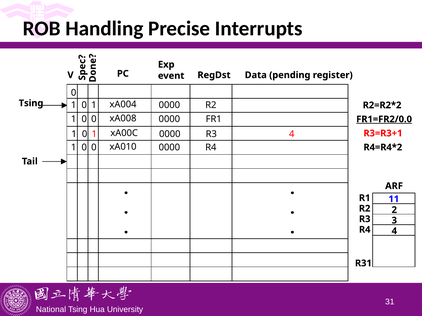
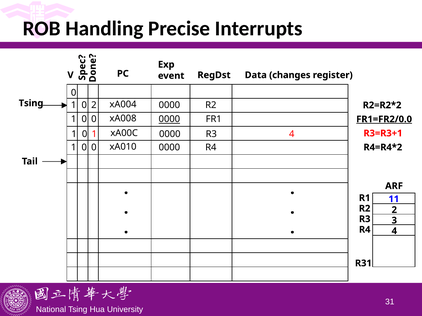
pending: pending -> changes
1 at (94, 105): 1 -> 2
0000 at (169, 119) underline: none -> present
